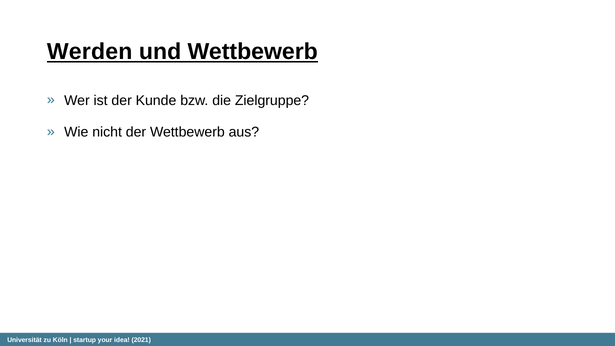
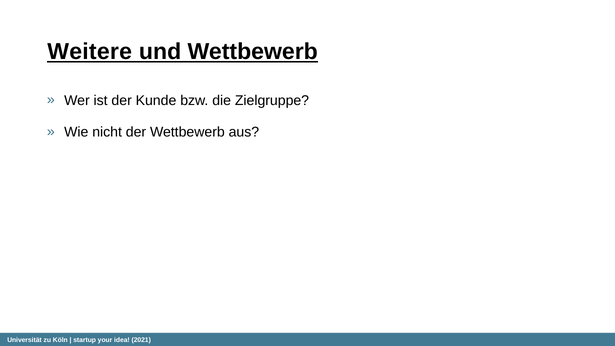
Werden: Werden -> Weitere
